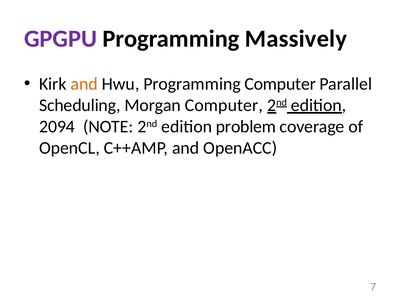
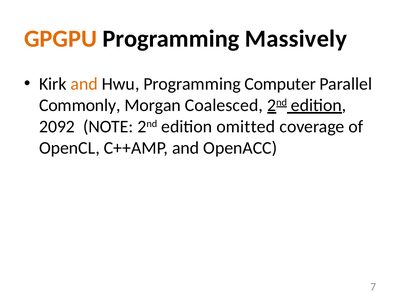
GPGPU colour: purple -> orange
Scheduling: Scheduling -> Commonly
Morgan Computer: Computer -> Coalesced
2094: 2094 -> 2092
problem: problem -> omitted
